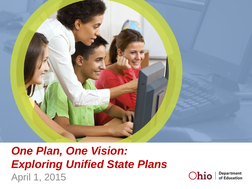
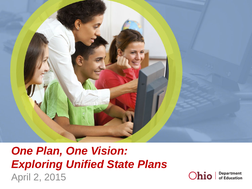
1: 1 -> 2
